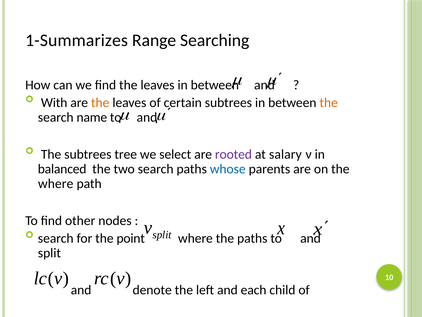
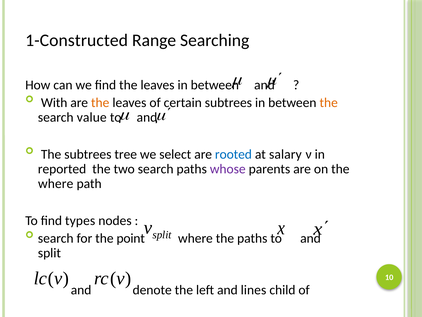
1-Summarizes: 1-Summarizes -> 1-Constructed
name: name -> value
rooted colour: purple -> blue
balanced: balanced -> reported
whose colour: blue -> purple
other: other -> types
each: each -> lines
